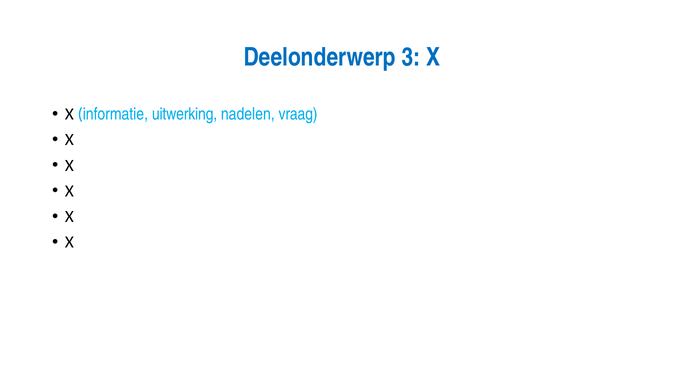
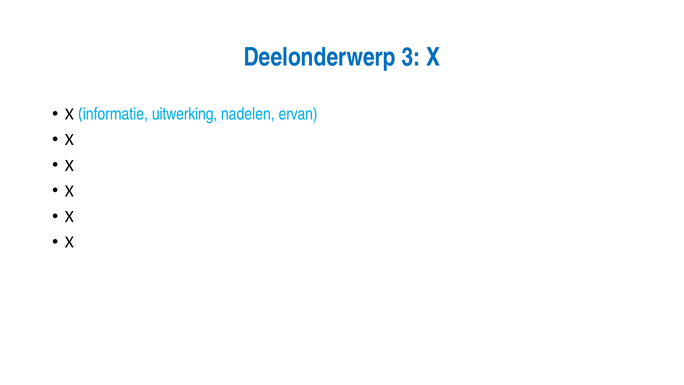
vraag: vraag -> ervan
